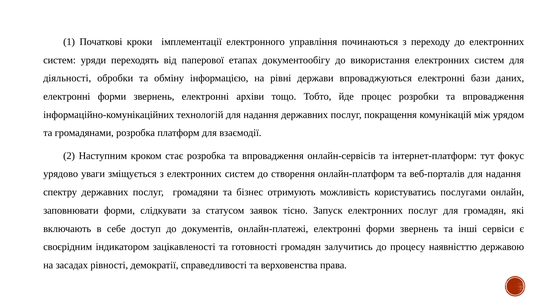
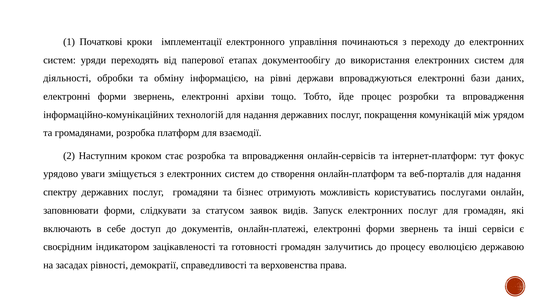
тісно: тісно -> видів
наявністтю: наявністтю -> еволюцією
